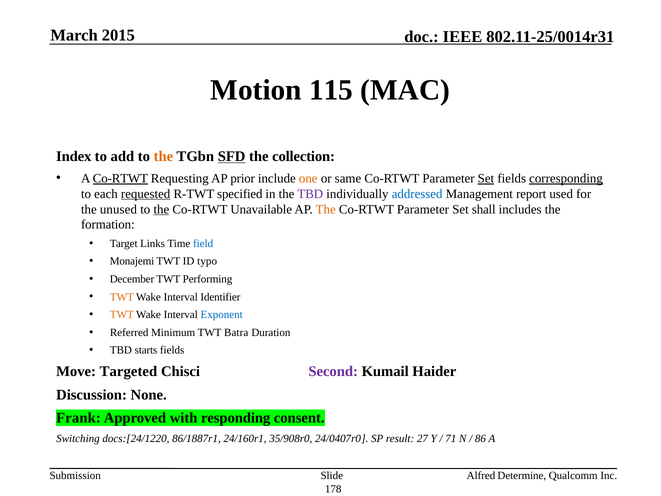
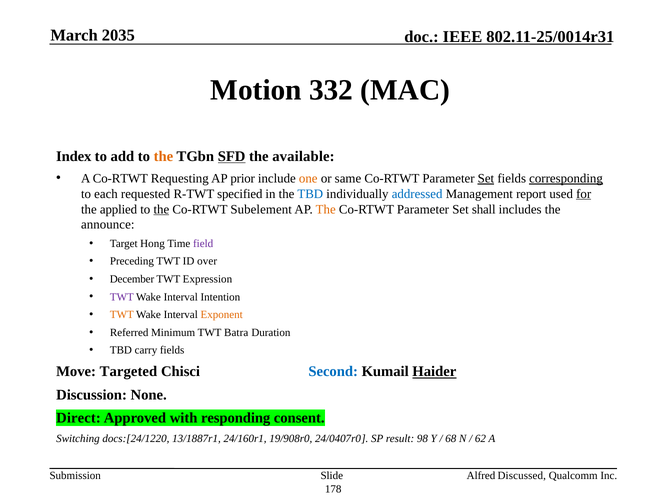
2015: 2015 -> 2035
115: 115 -> 332
collection: collection -> available
Co-RTWT at (120, 178) underline: present -> none
requested underline: present -> none
TBD at (310, 194) colour: purple -> blue
for underline: none -> present
unused: unused -> applied
Unavailable: Unavailable -> Subelement
formation: formation -> announce
Links: Links -> Hong
field colour: blue -> purple
Monajemi: Monajemi -> Preceding
typo: typo -> over
Performing: Performing -> Expression
TWT at (122, 297) colour: orange -> purple
Identifier: Identifier -> Intention
Exponent colour: blue -> orange
starts: starts -> carry
Second colour: purple -> blue
Haider underline: none -> present
Frank: Frank -> Direct
86/1887r1: 86/1887r1 -> 13/1887r1
35/908r0: 35/908r0 -> 19/908r0
27: 27 -> 98
71: 71 -> 68
86: 86 -> 62
Determine: Determine -> Discussed
